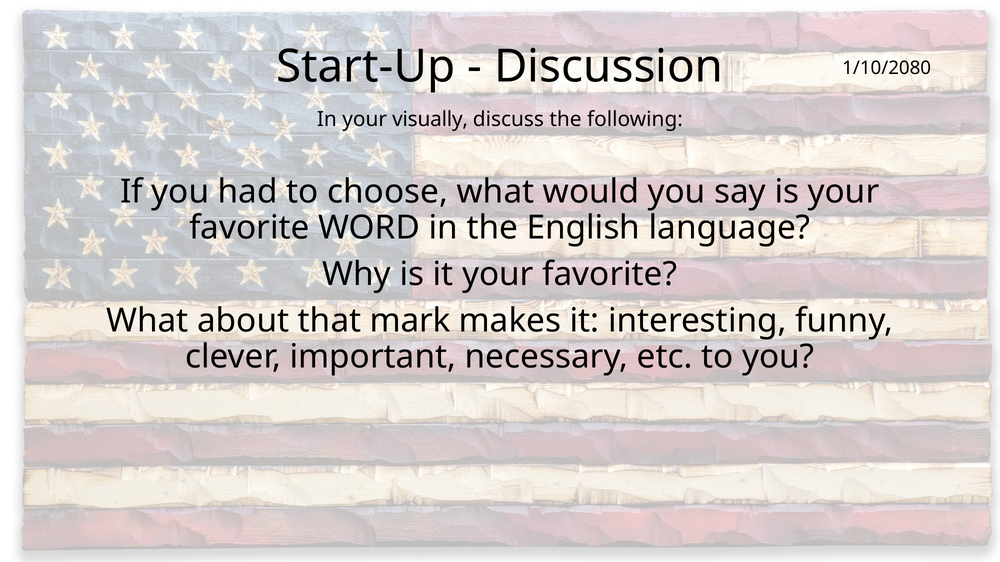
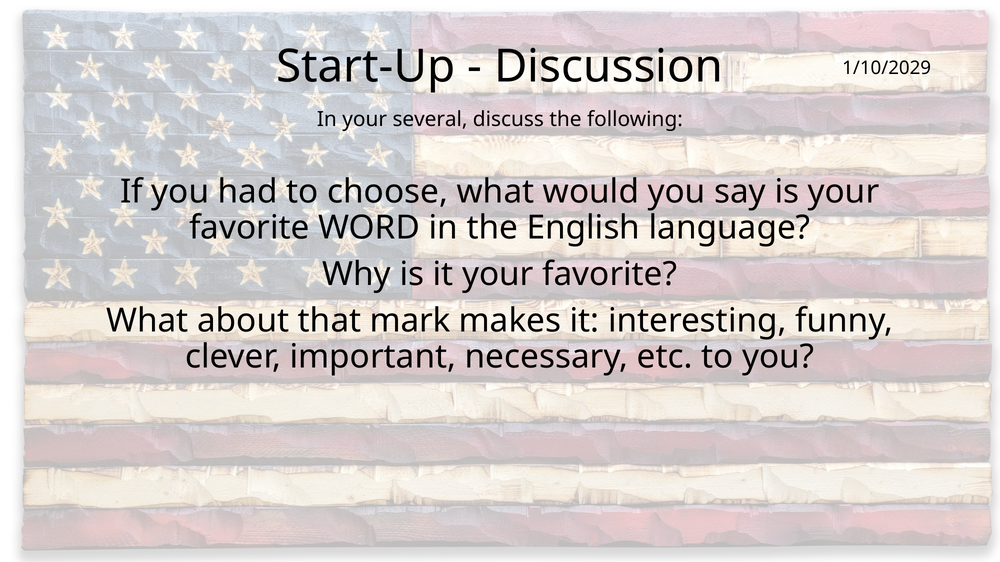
1/10/2080: 1/10/2080 -> 1/10/2029
visually: visually -> several
